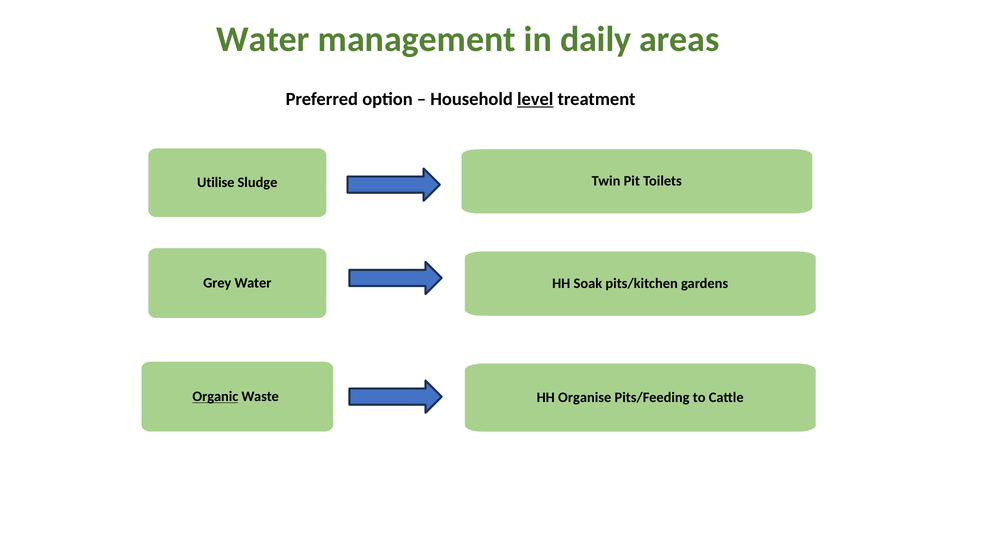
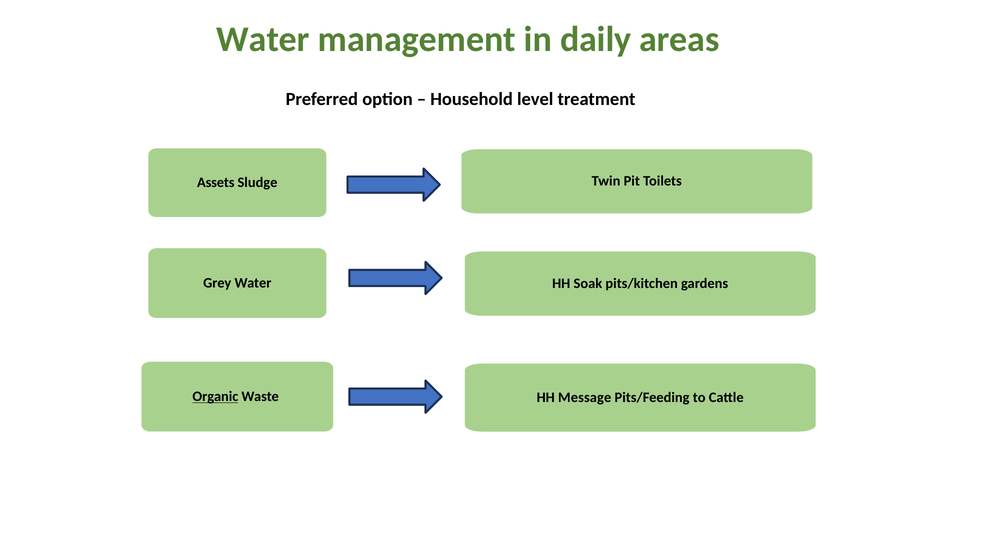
level underline: present -> none
Utilise: Utilise -> Assets
Organise: Organise -> Message
